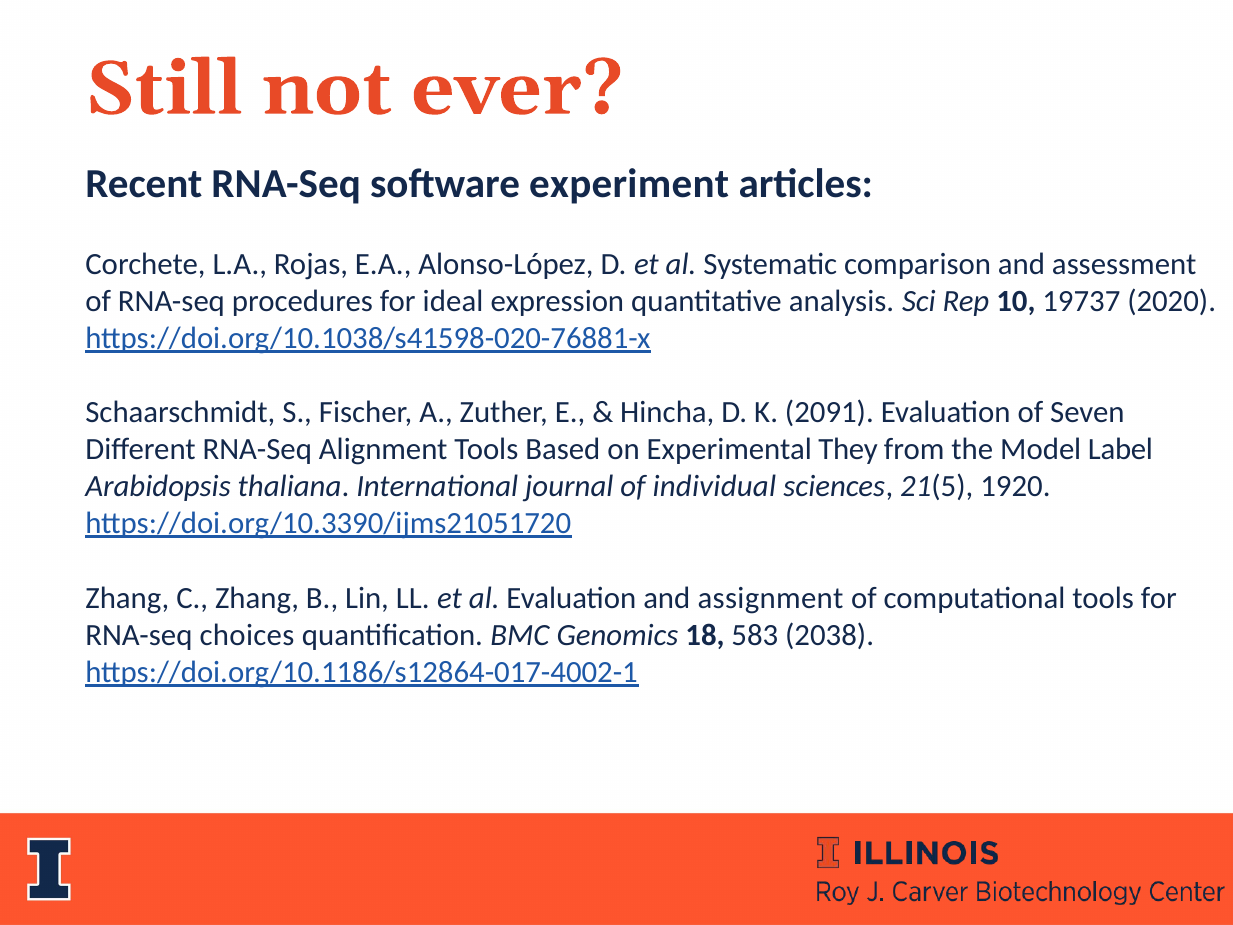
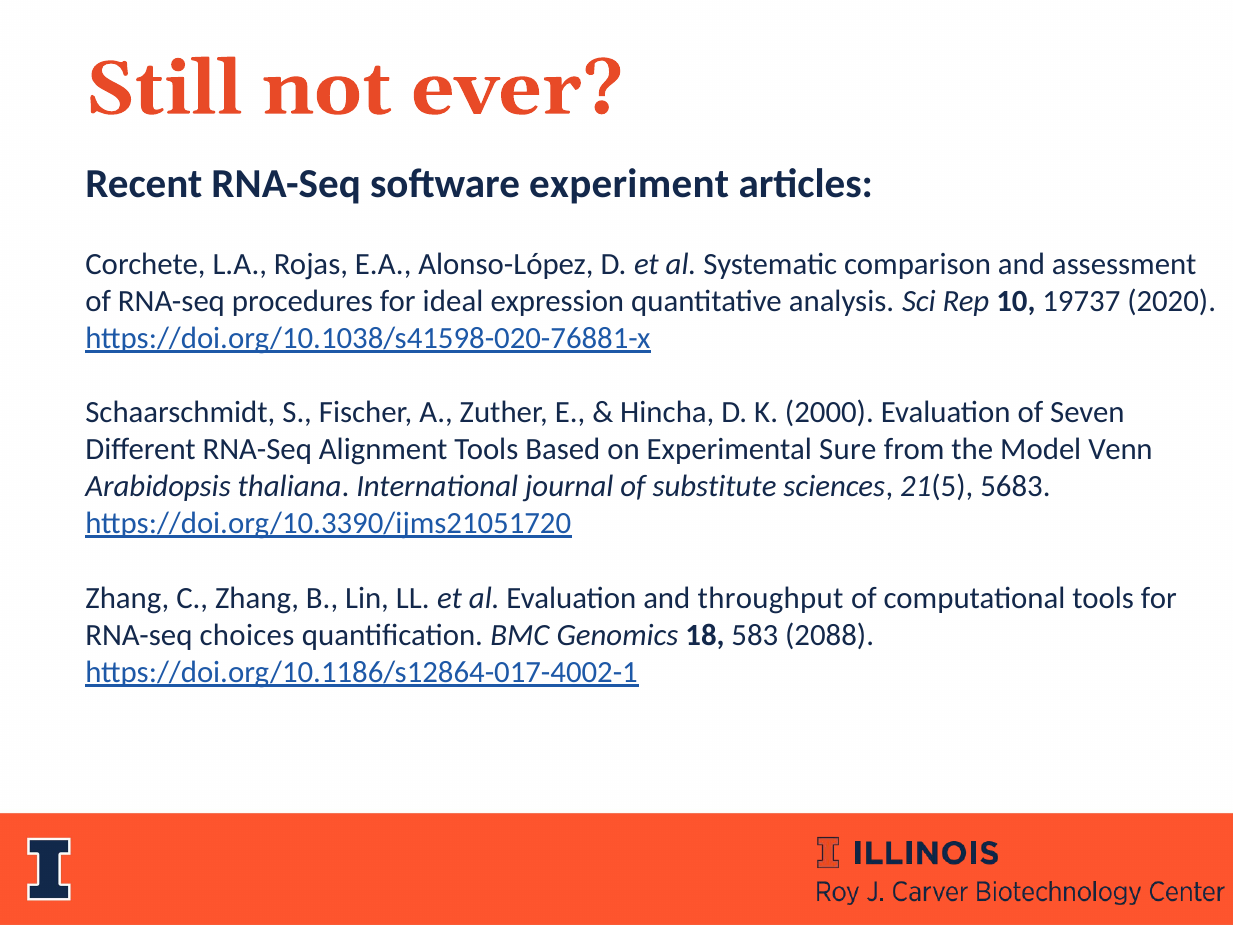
2091: 2091 -> 2000
They: They -> Sure
Label: Label -> Venn
individual: individual -> substitute
1920: 1920 -> 5683
assignment: assignment -> throughput
2038: 2038 -> 2088
